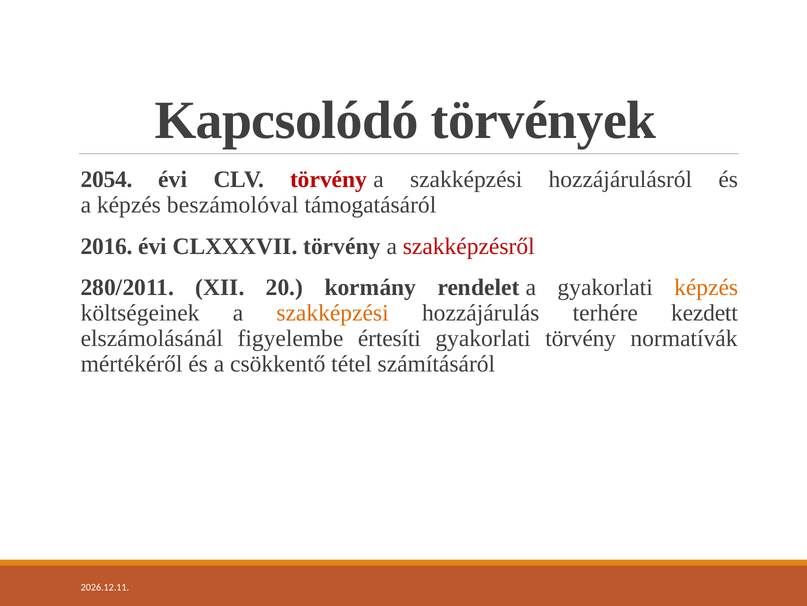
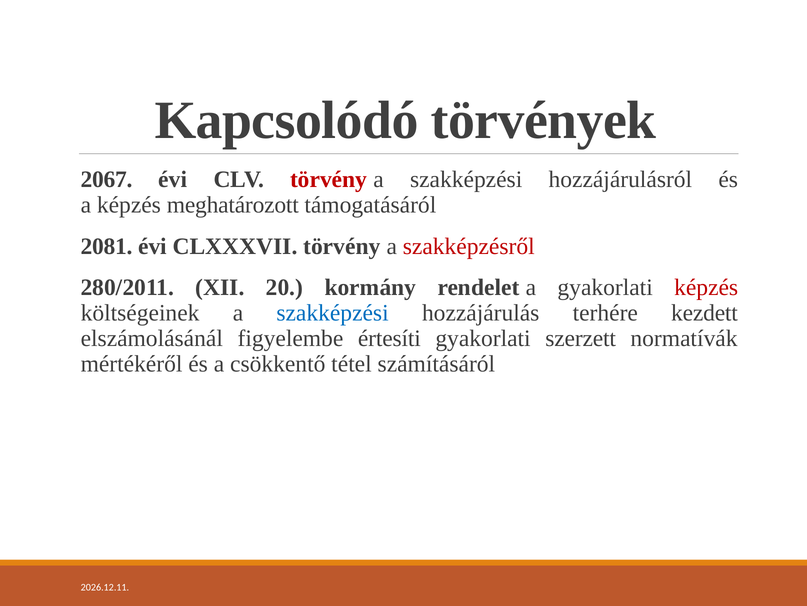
2054: 2054 -> 2067
beszámolóval: beszámolóval -> meghatározott
2016: 2016 -> 2081
képzés at (706, 287) colour: orange -> red
szakképzési at (333, 313) colour: orange -> blue
gyakorlati törvény: törvény -> szerzett
